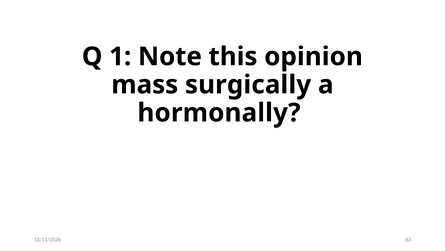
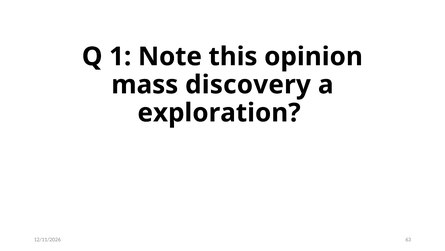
surgically: surgically -> discovery
hormonally: hormonally -> exploration
